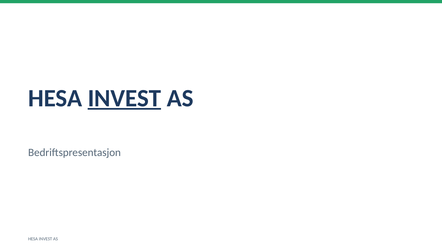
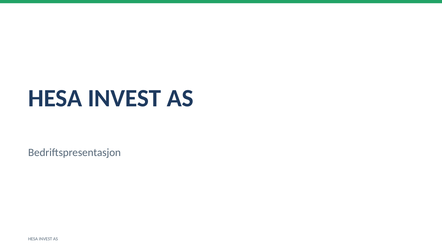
INVEST at (124, 98) underline: present -> none
